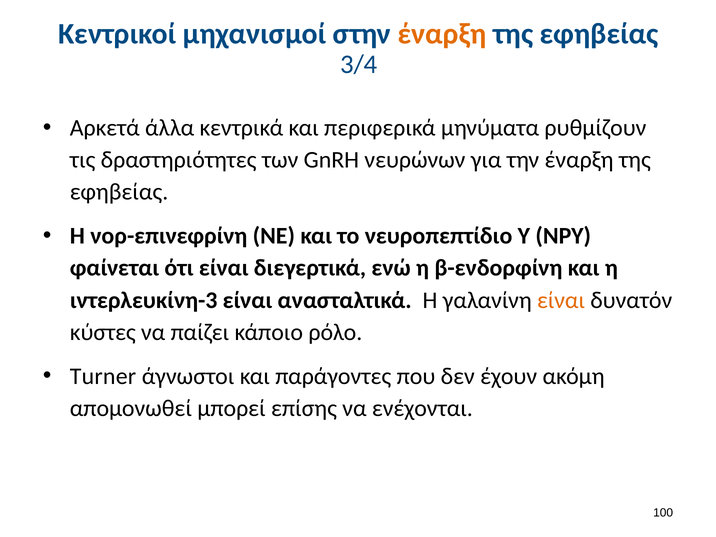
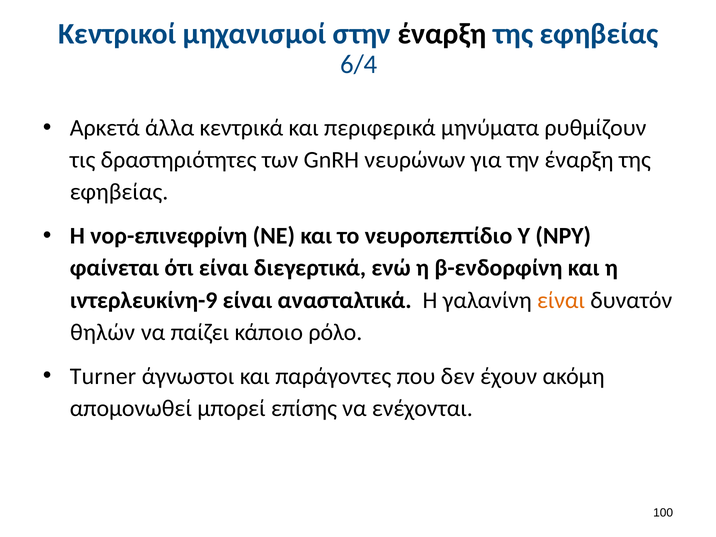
έναρξη at (442, 34) colour: orange -> black
3/4: 3/4 -> 6/4
ιντερλευκίνη-3: ιντερλευκίνη-3 -> ιντερλευκίνη-9
κύστες: κύστες -> θηλών
